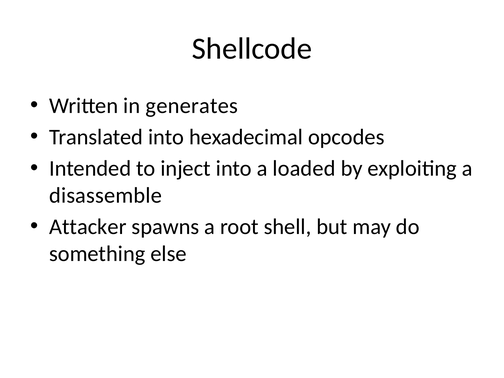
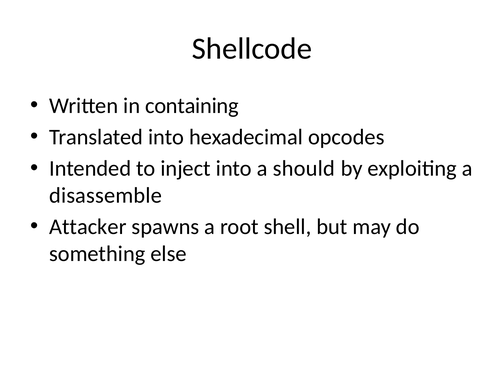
generates: generates -> containing
loaded: loaded -> should
